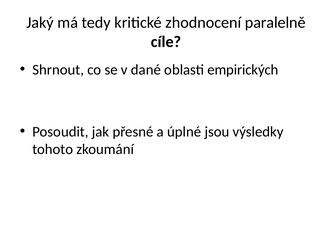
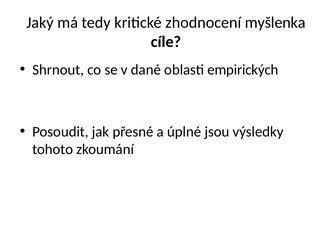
paralelně: paralelně -> myšlenka
